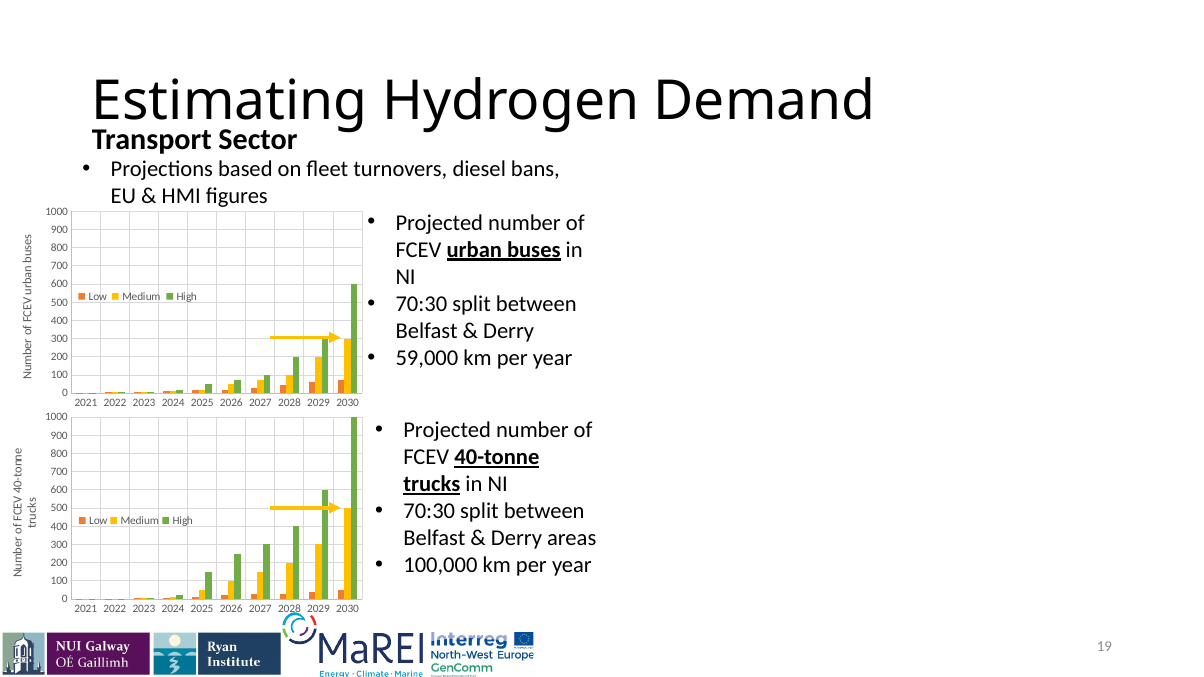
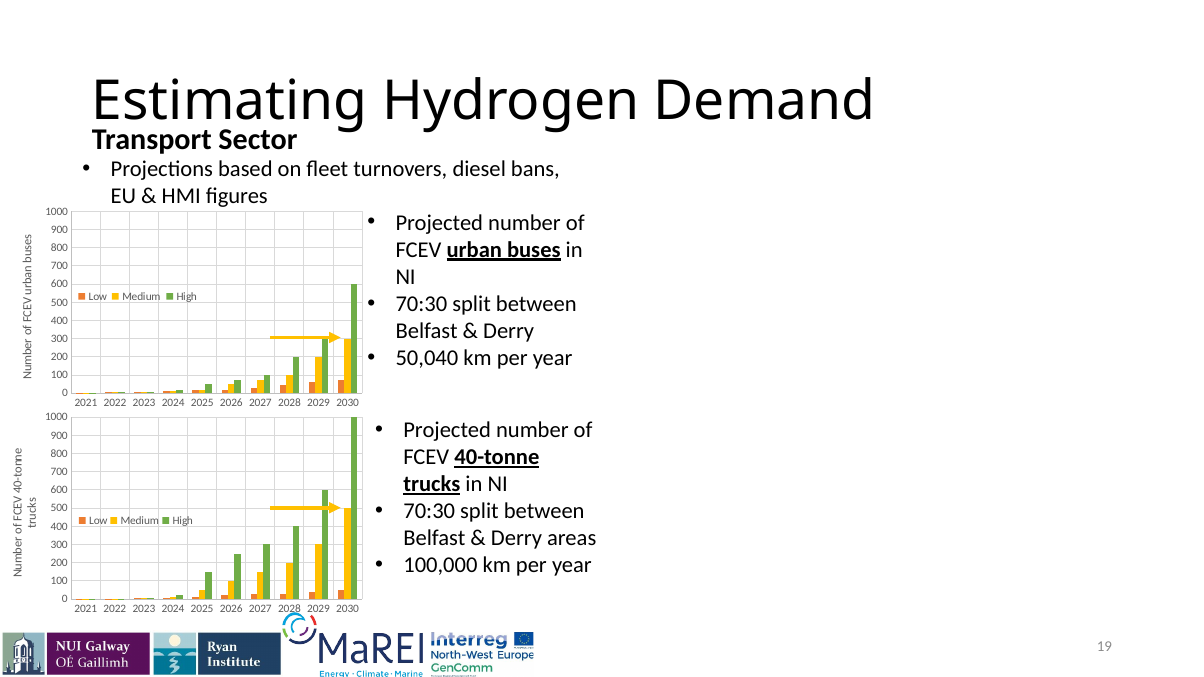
59,000: 59,000 -> 50,040
